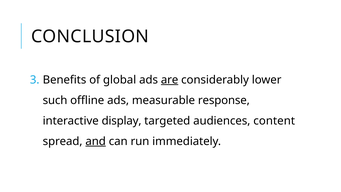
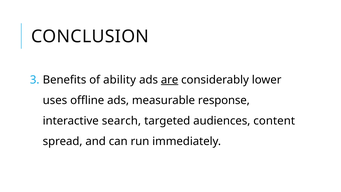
global: global -> ability
such: such -> uses
display: display -> search
and underline: present -> none
